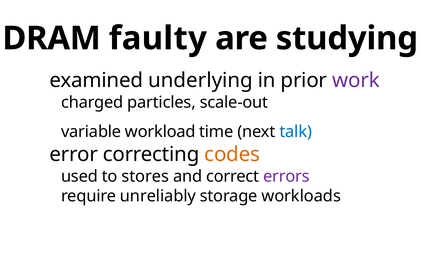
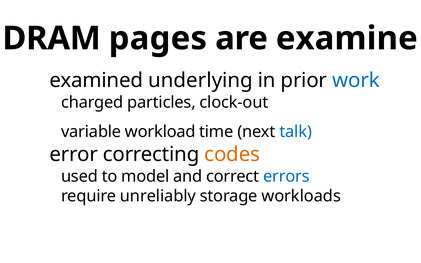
faulty: faulty -> pages
studying: studying -> examine
work colour: purple -> blue
scale-out: scale-out -> clock-out
stores: stores -> model
errors colour: purple -> blue
